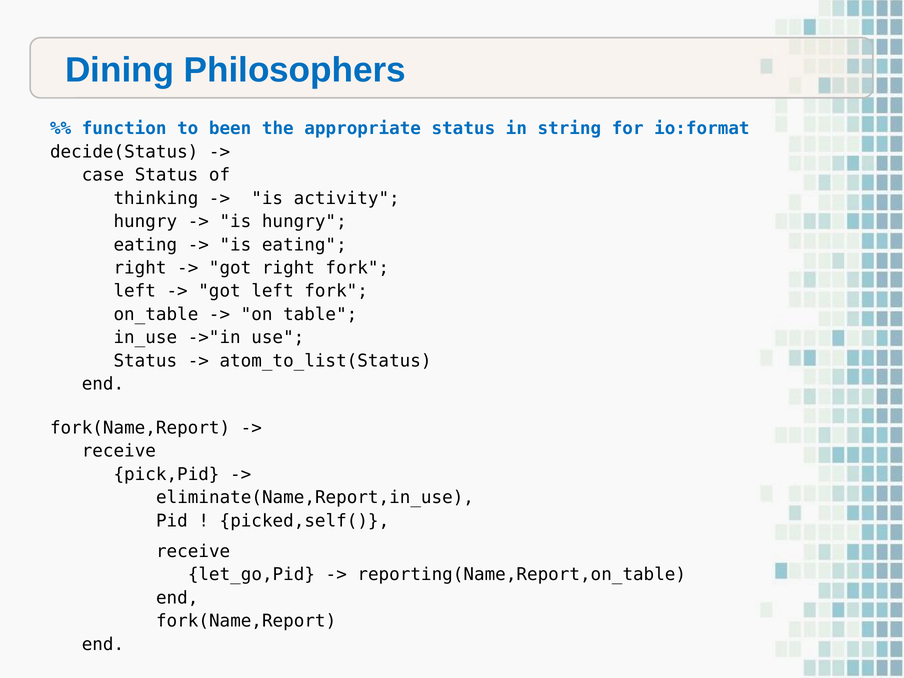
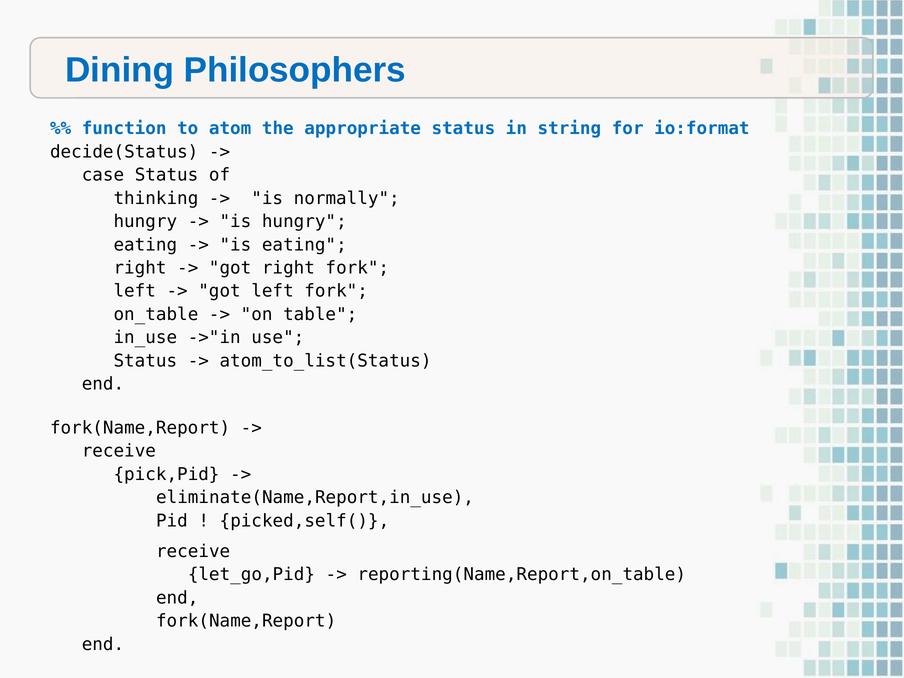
been: been -> atom
activity: activity -> normally
